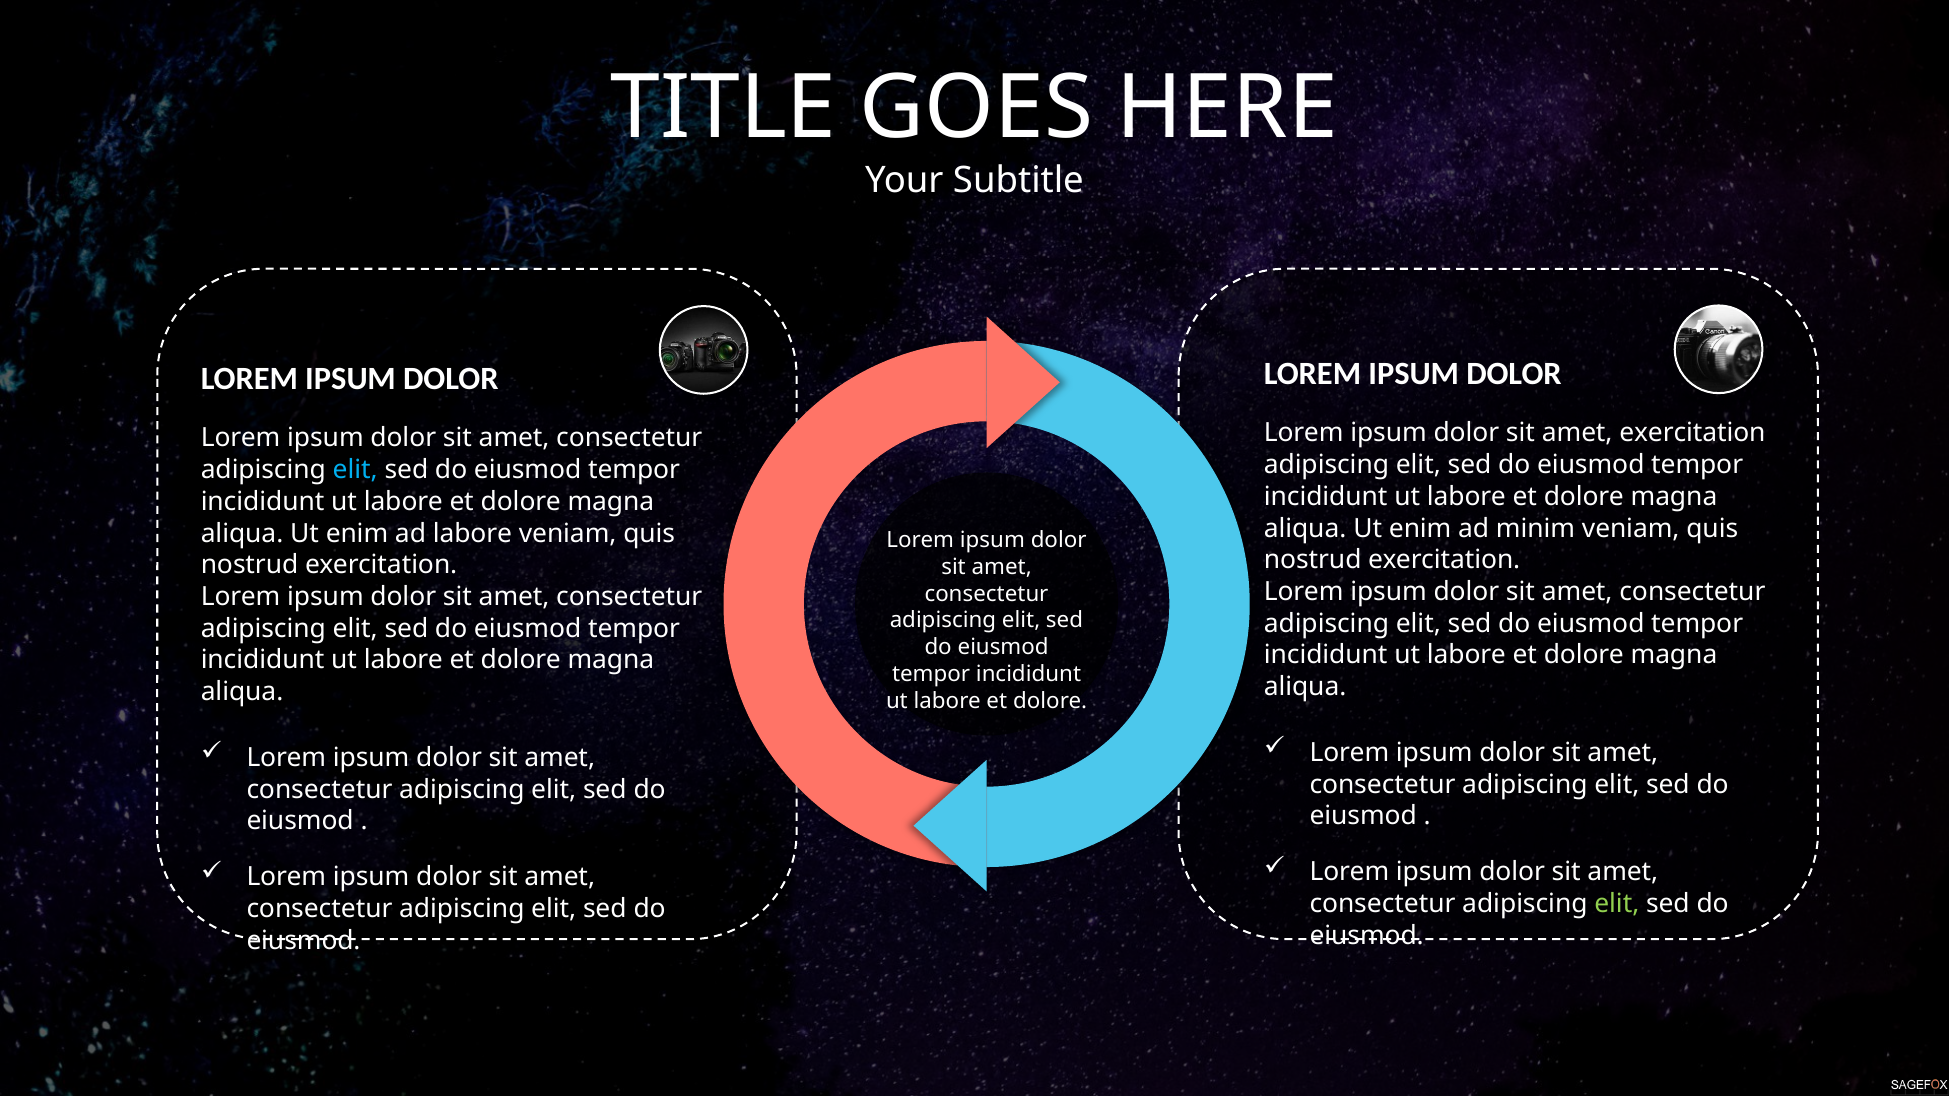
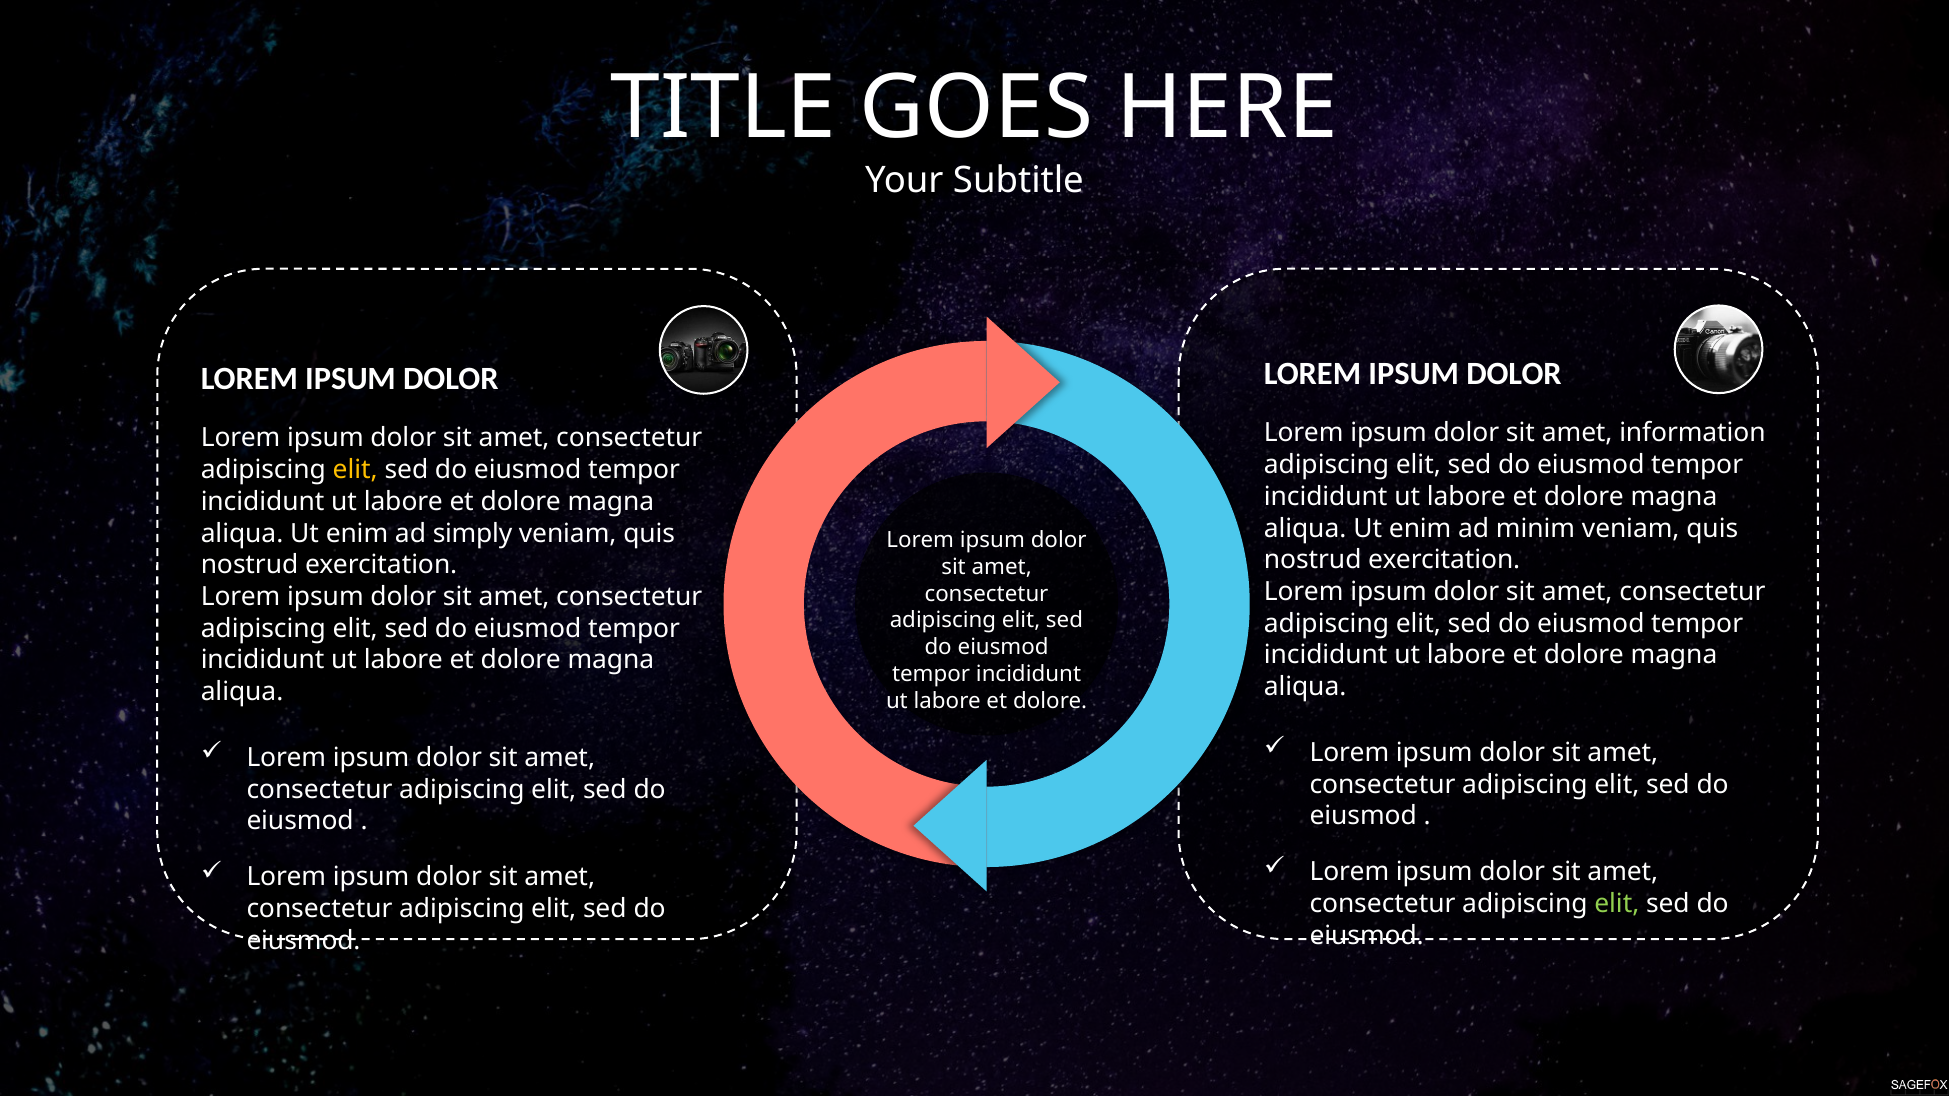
amet exercitation: exercitation -> information
elit at (355, 470) colour: light blue -> yellow
ad labore: labore -> simply
